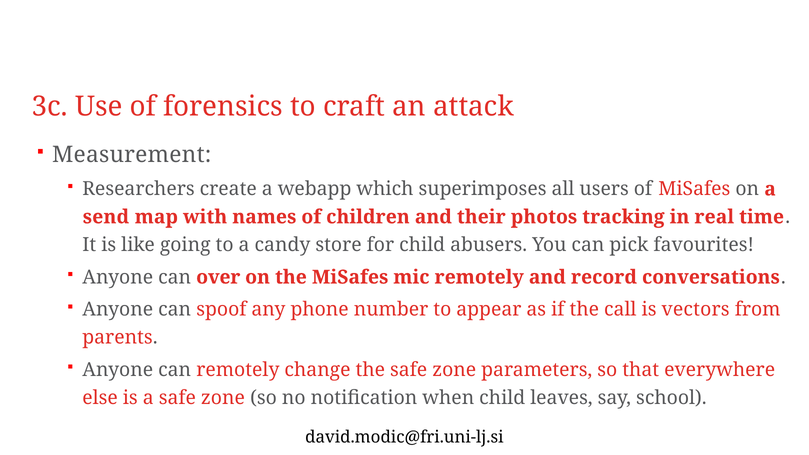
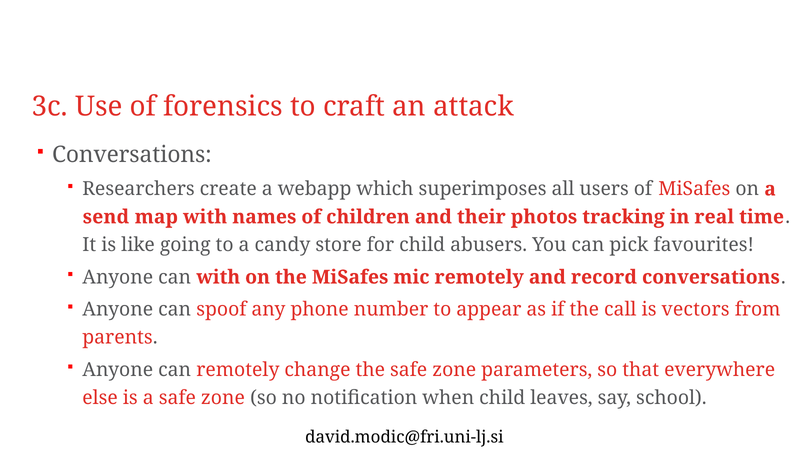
Measurement at (132, 155): Measurement -> Conversations
can over: over -> with
